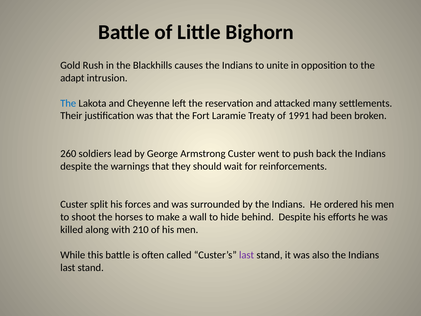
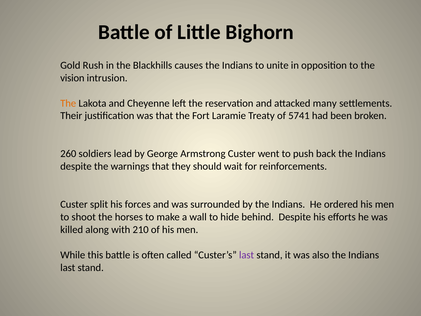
adapt: adapt -> vision
The at (68, 103) colour: blue -> orange
1991: 1991 -> 5741
